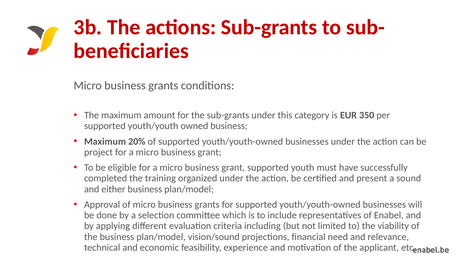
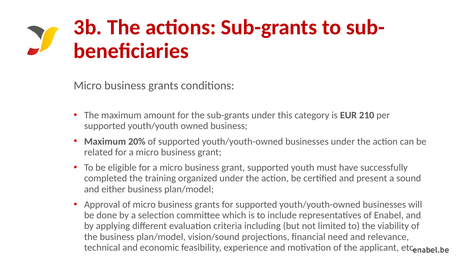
350: 350 -> 210
project: project -> related
